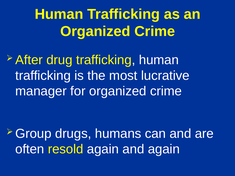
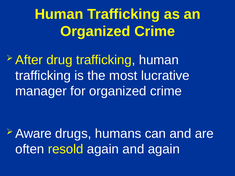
Group: Group -> Aware
